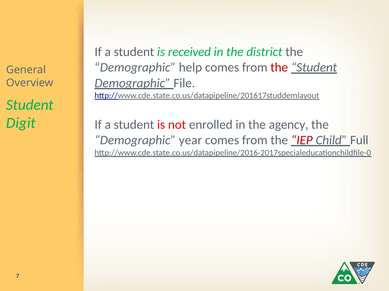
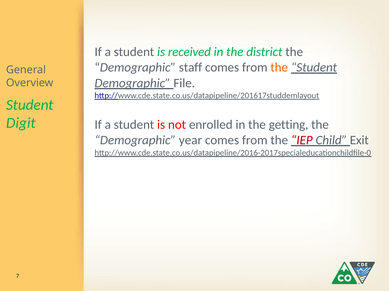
help: help -> staff
the at (279, 68) colour: red -> orange
agency: agency -> getting
Full: Full -> Exit
